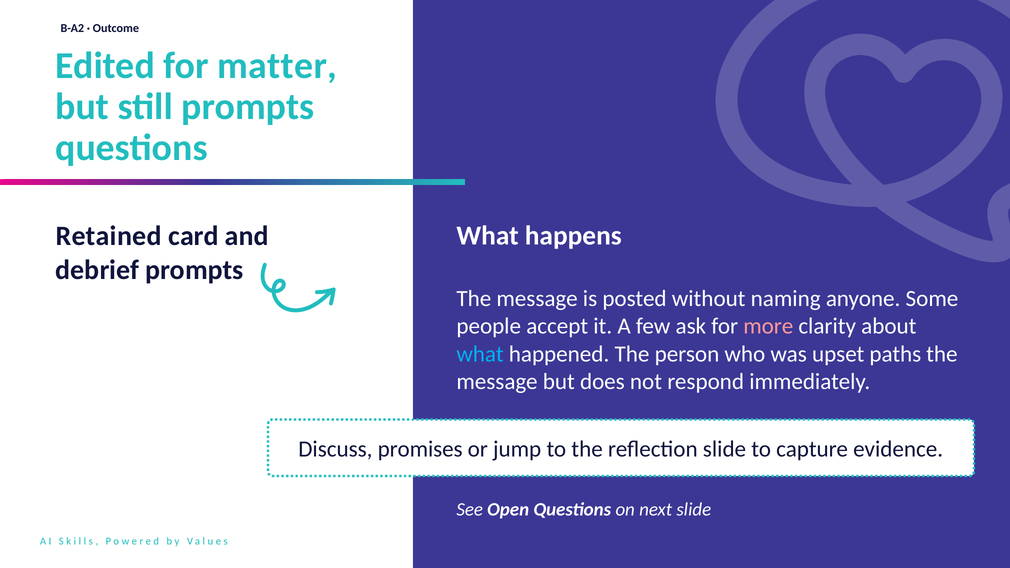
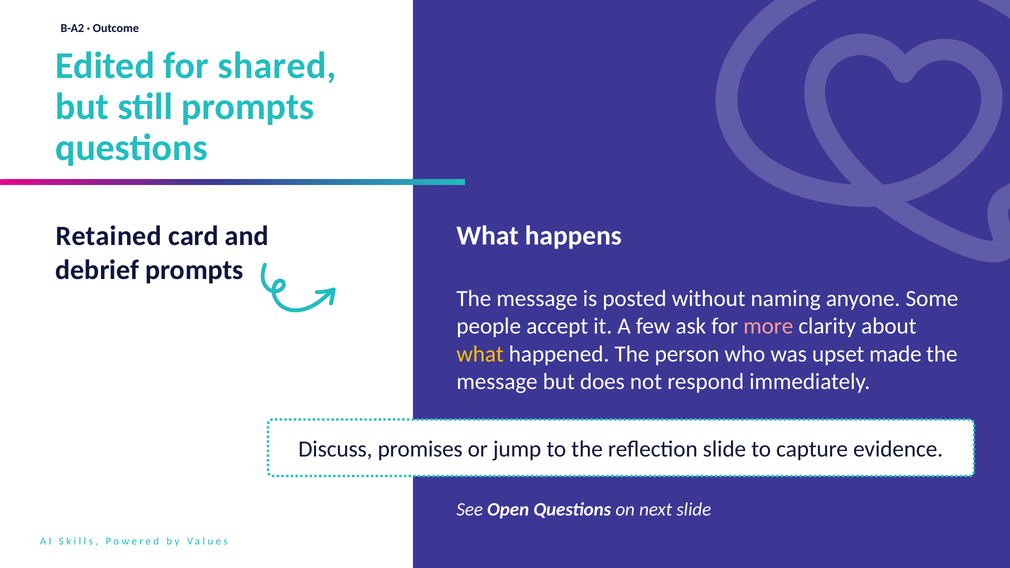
matter: matter -> shared
what at (480, 354) colour: light blue -> yellow
paths: paths -> made
